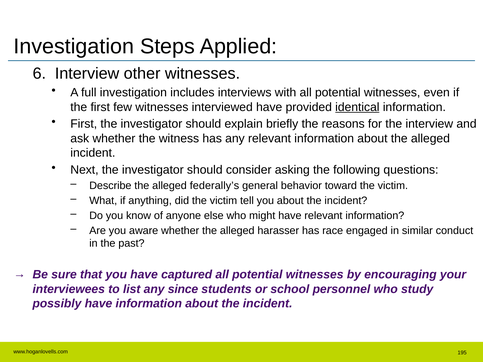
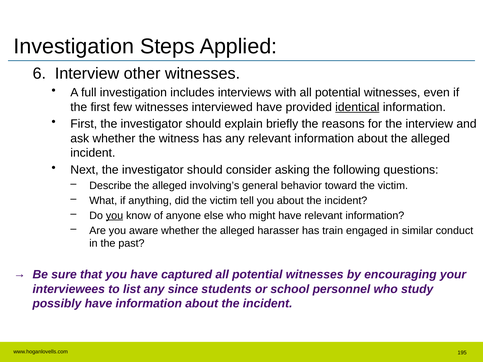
federally’s: federally’s -> involving’s
you at (114, 216) underline: none -> present
race: race -> train
